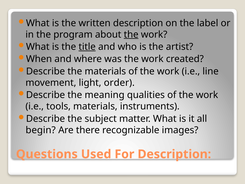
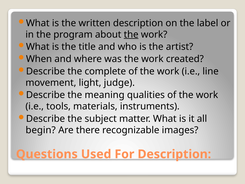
title underline: present -> none
the materials: materials -> complete
order: order -> judge
